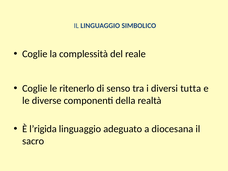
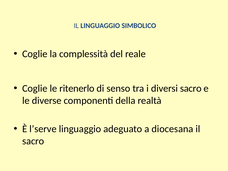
diversi tutta: tutta -> sacro
l’rigida: l’rigida -> l’serve
